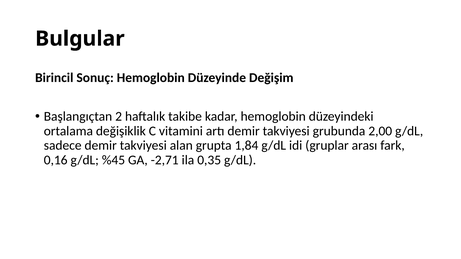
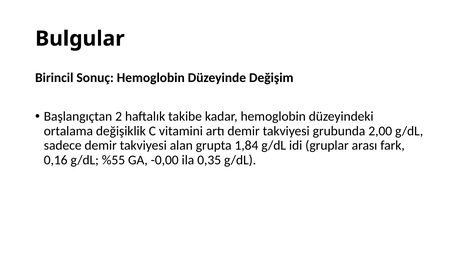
%45: %45 -> %55
-2,71: -2,71 -> -0,00
